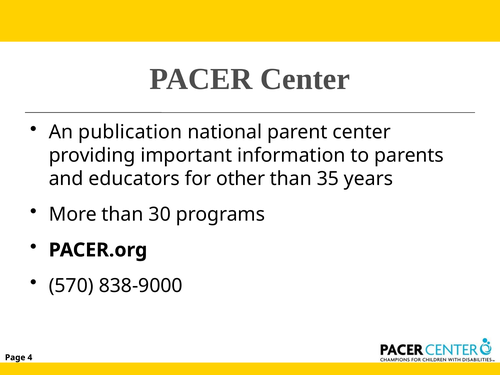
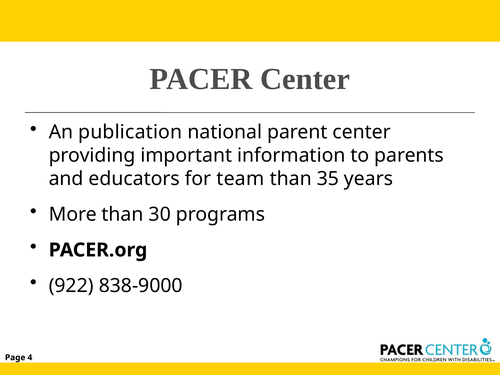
other: other -> team
570: 570 -> 922
